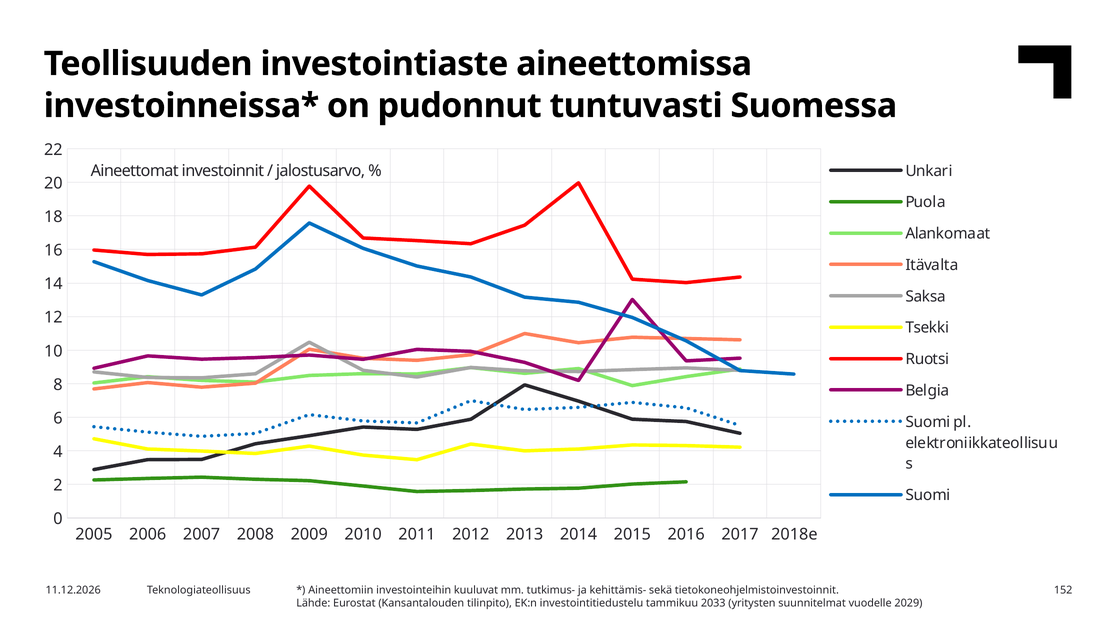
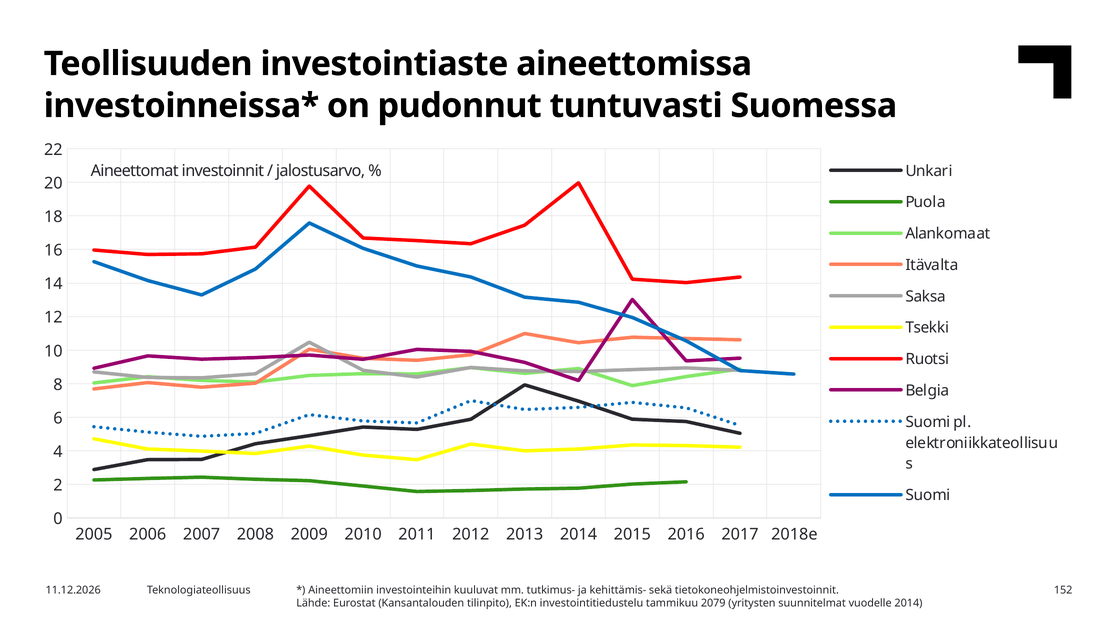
2033: 2033 -> 2079
vuodelle 2029: 2029 -> 2014
